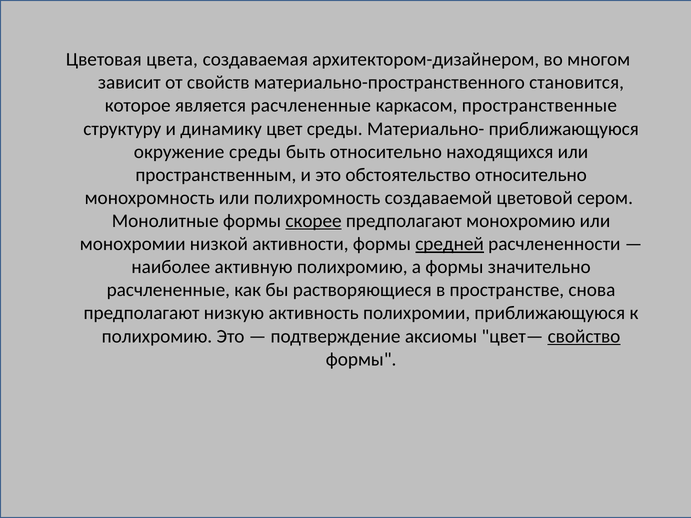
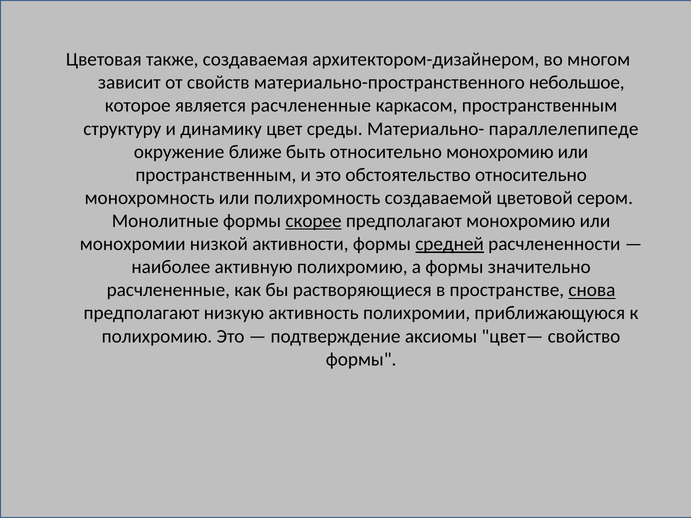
цвета: цвета -> также
становится: становится -> небольшое
каркасом пространственные: пространственные -> пространственным
Материально- приближающуюся: приближающуюся -> параллелепипеде
окружение среды: среды -> ближе
относительно находящихся: находящихся -> монохромию
снова underline: none -> present
свойство underline: present -> none
